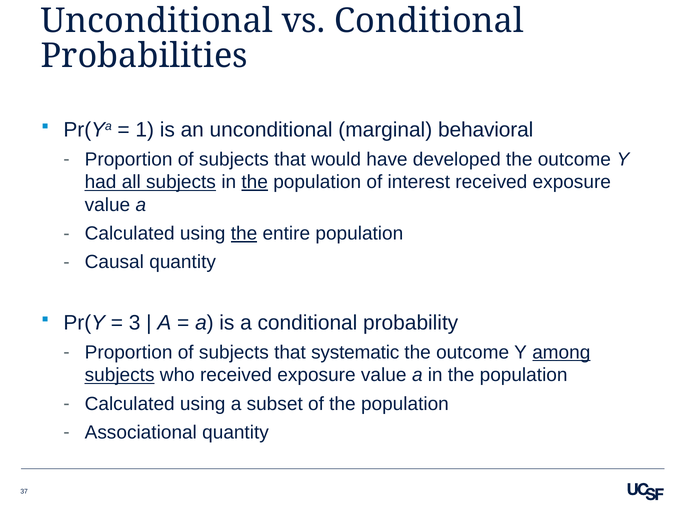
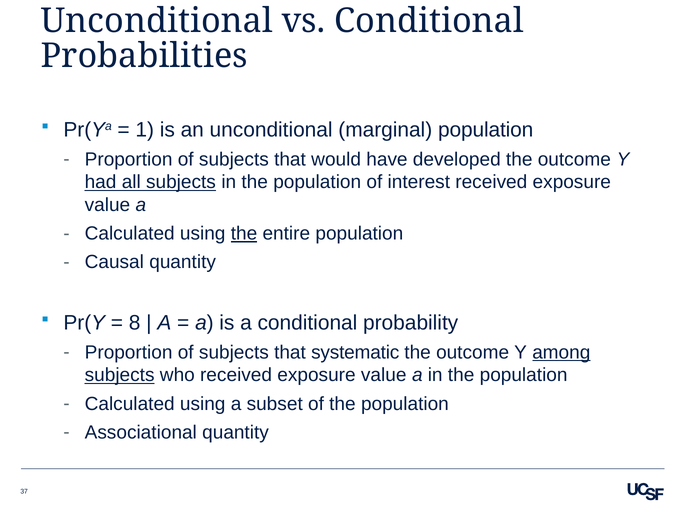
marginal behavioral: behavioral -> population
the at (255, 182) underline: present -> none
3: 3 -> 8
